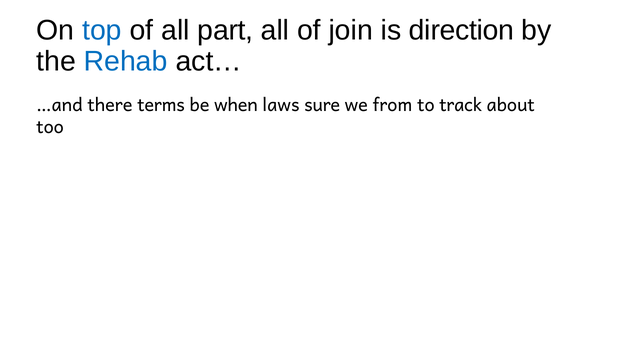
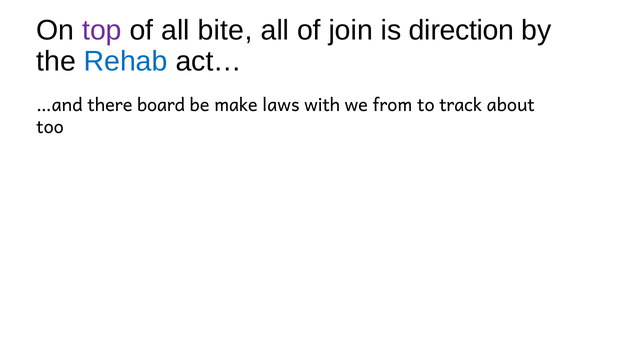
top colour: blue -> purple
part: part -> bite
terms: terms -> board
when: when -> make
sure: sure -> with
